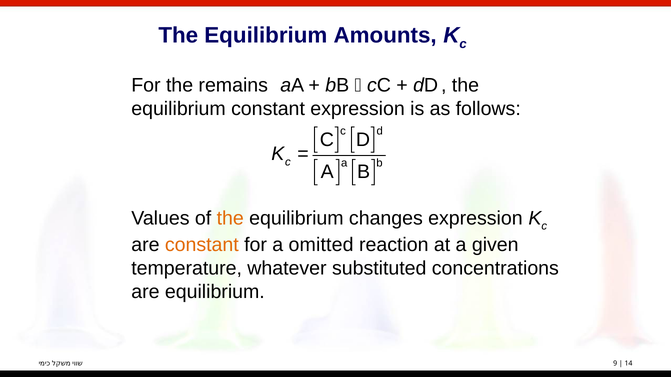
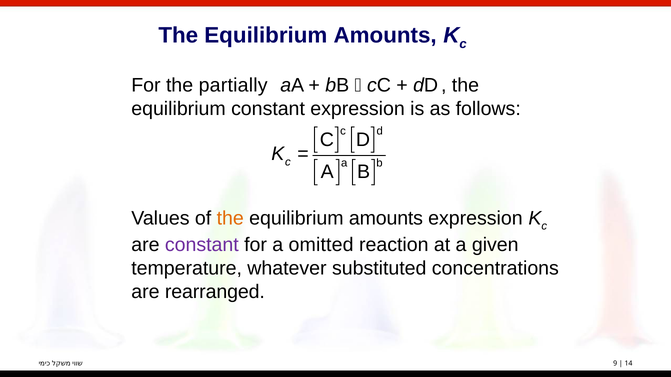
remains: remains -> partially
changes at (386, 219): changes -> amounts
constant at (202, 245) colour: orange -> purple
are equilibrium: equilibrium -> rearranged
